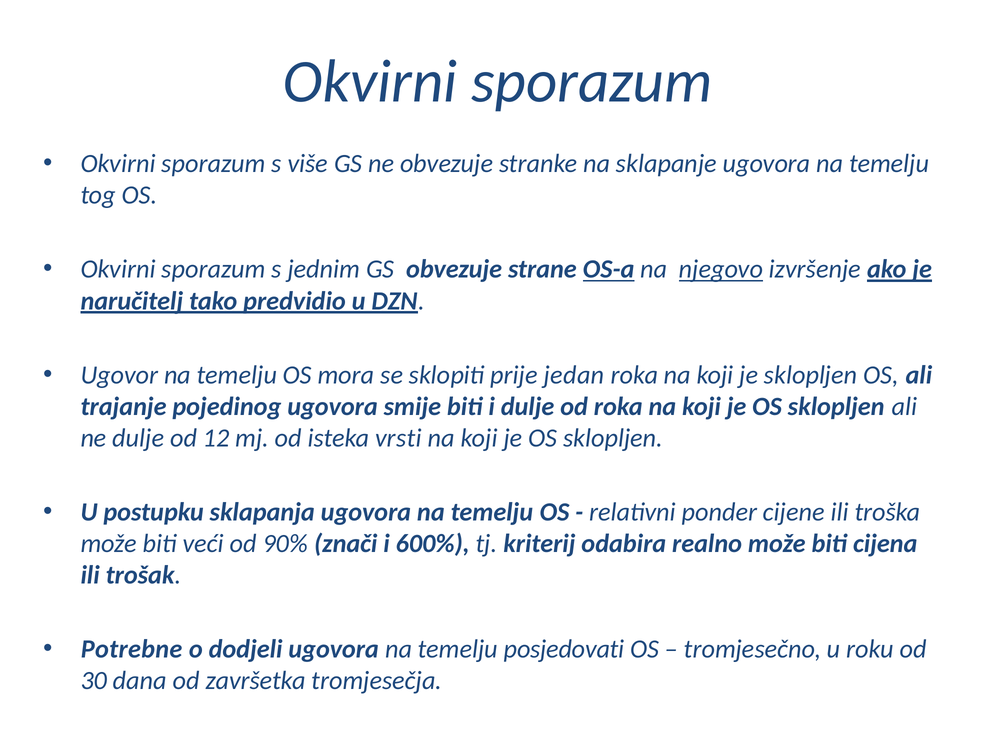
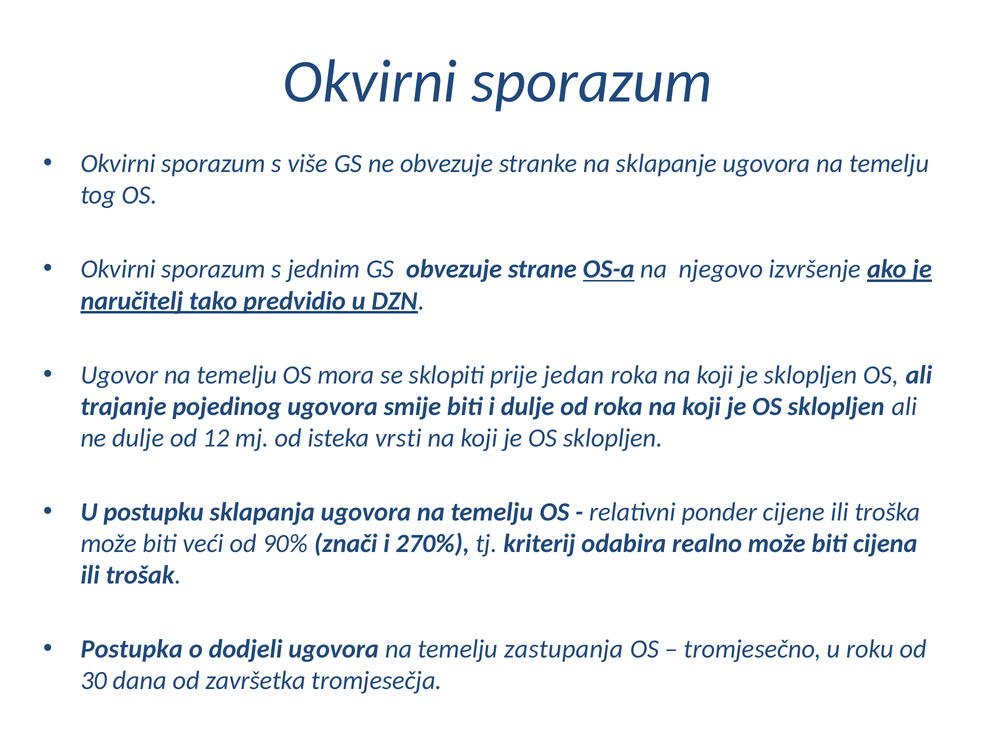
njegovo underline: present -> none
600%: 600% -> 270%
Potrebne: Potrebne -> Postupka
posjedovati: posjedovati -> zastupanja
